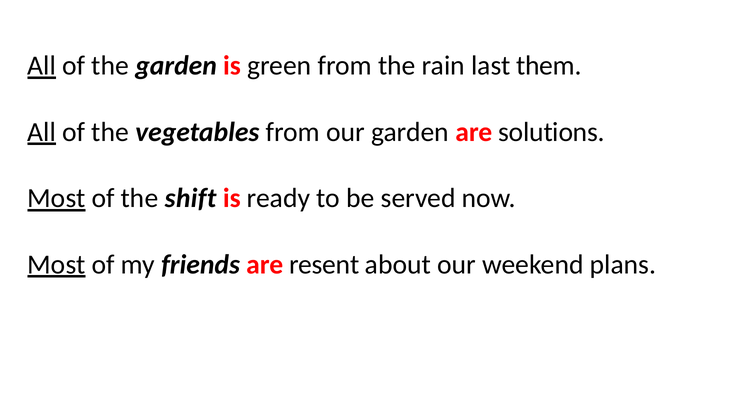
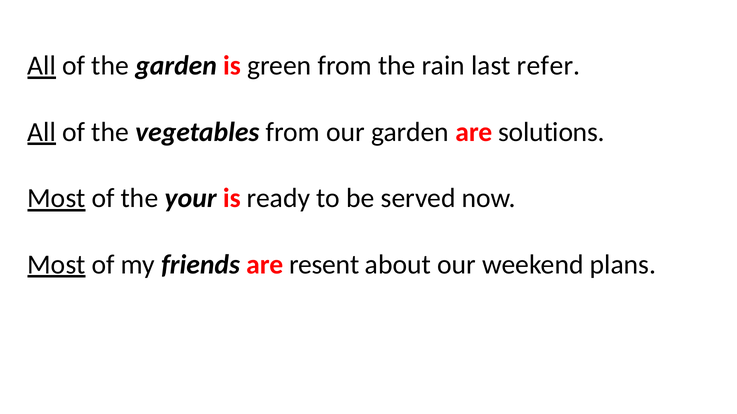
them: them -> refer
shift: shift -> your
